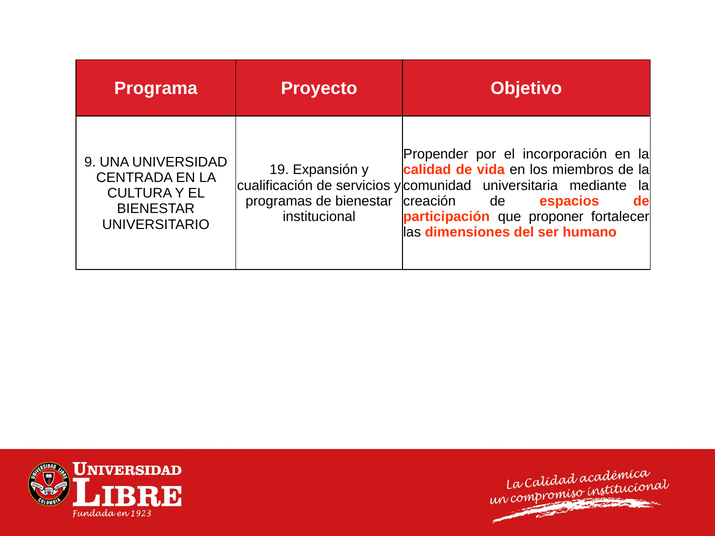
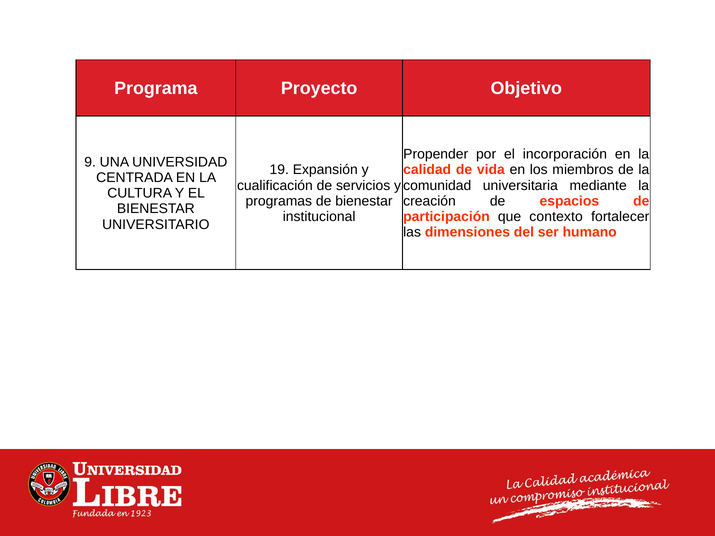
proponer: proponer -> contexto
